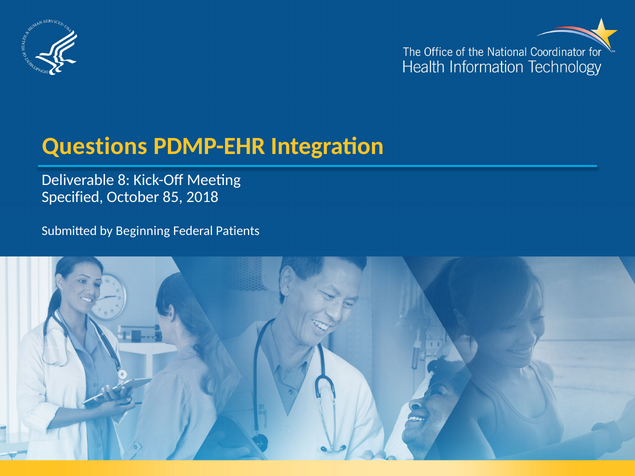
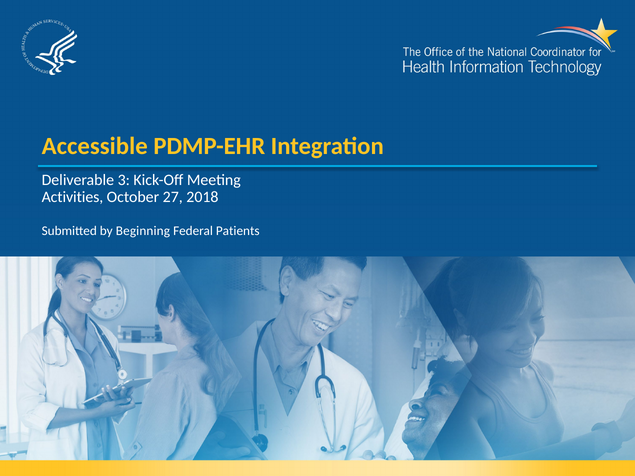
Questions: Questions -> Accessible
8: 8 -> 3
Specified: Specified -> Activities
85: 85 -> 27
